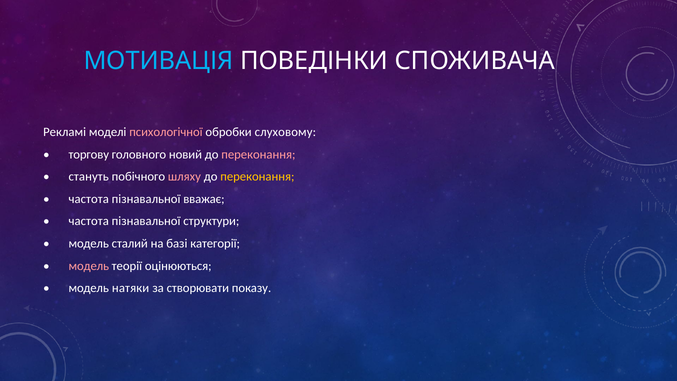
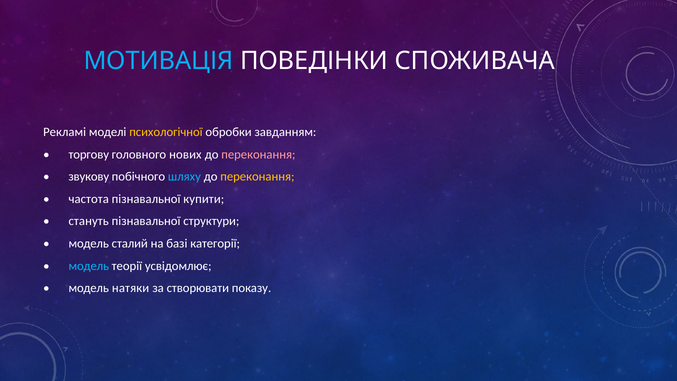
психологічної colour: pink -> yellow
слуховому: слуховому -> завданням
новий: новий -> нових
стануть: стануть -> звукову
шляху colour: pink -> light blue
вважає: вважає -> купити
частота at (89, 221): частота -> стануть
модель at (89, 266) colour: pink -> light blue
оцінюються: оцінюються -> усвідомлює
